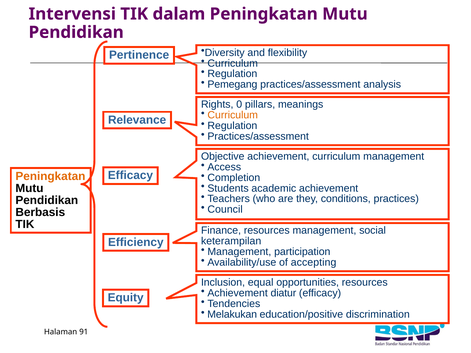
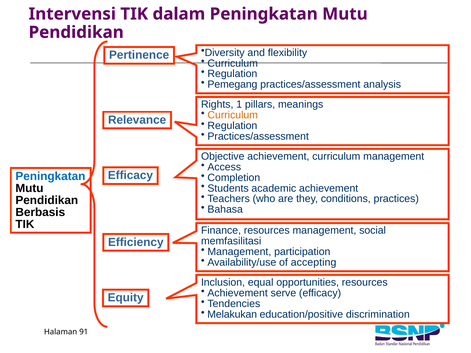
0: 0 -> 1
Peningkatan at (50, 176) colour: orange -> blue
Council: Council -> Bahasa
keterampilan: keterampilan -> memfasilitasi
diatur: diatur -> serve
